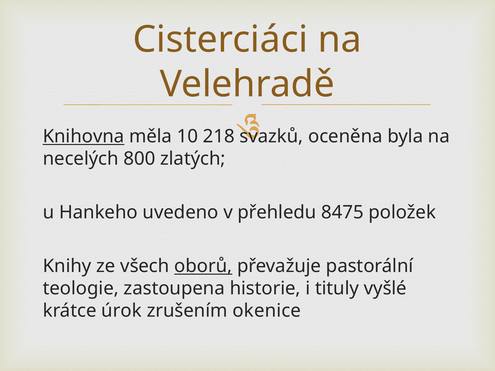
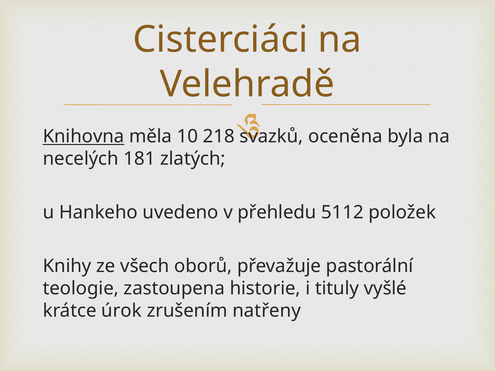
800: 800 -> 181
8475: 8475 -> 5112
oborů underline: present -> none
okenice: okenice -> natřeny
